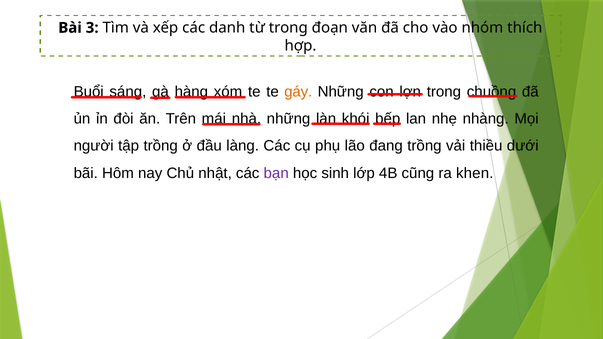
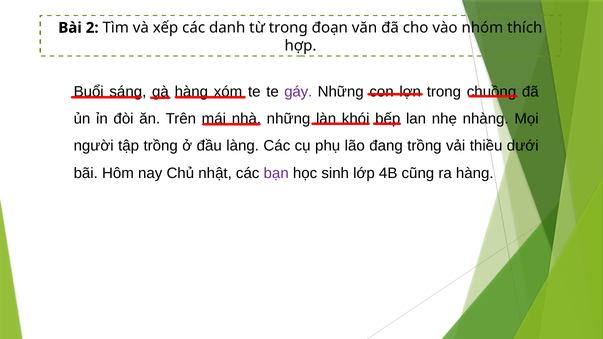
3: 3 -> 2
gáy colour: orange -> purple
ra khen: khen -> hàng
